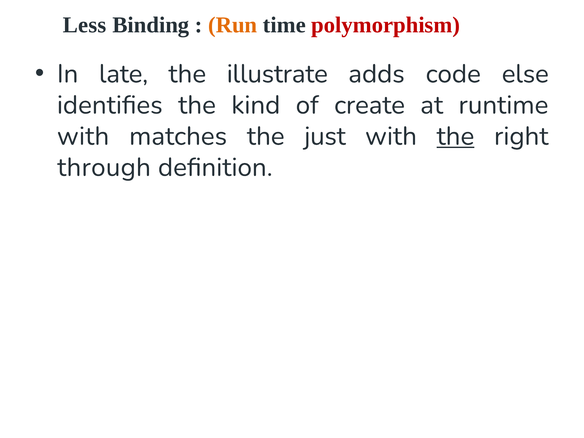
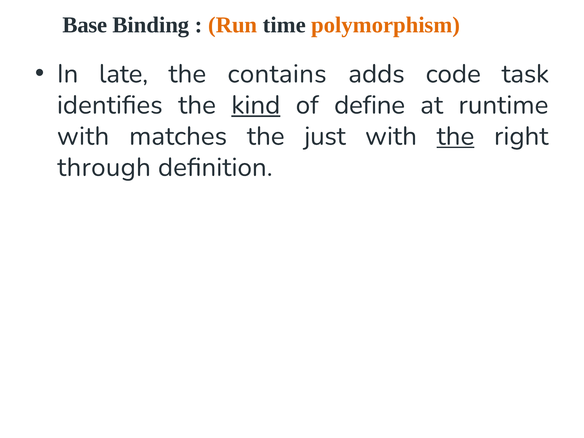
Less: Less -> Base
polymorphism colour: red -> orange
illustrate: illustrate -> contains
else: else -> task
kind underline: none -> present
create: create -> define
